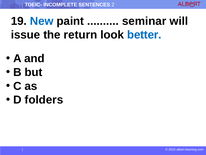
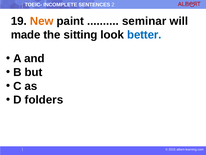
New colour: blue -> orange
issue: issue -> made
return: return -> sitting
